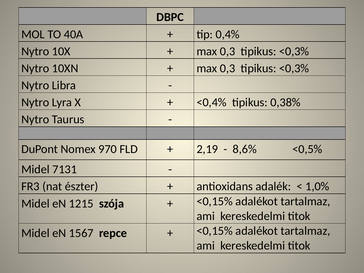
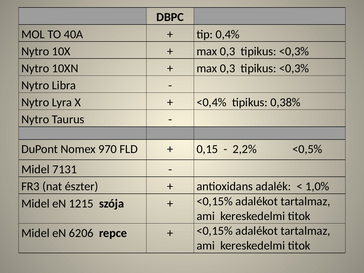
2,19: 2,19 -> 0,15
8,6%: 8,6% -> 2,2%
1567: 1567 -> 6206
